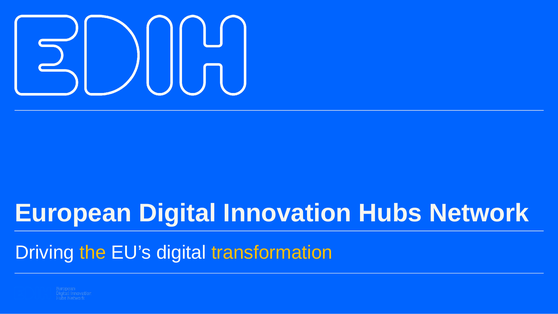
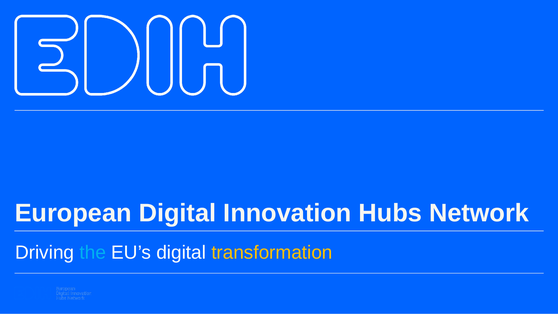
the colour: yellow -> light blue
